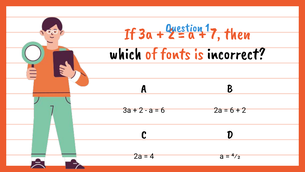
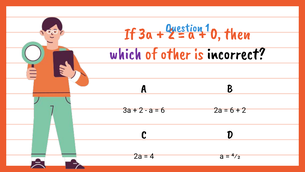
7: 7 -> 0
which colour: black -> purple
fonts: fonts -> other
